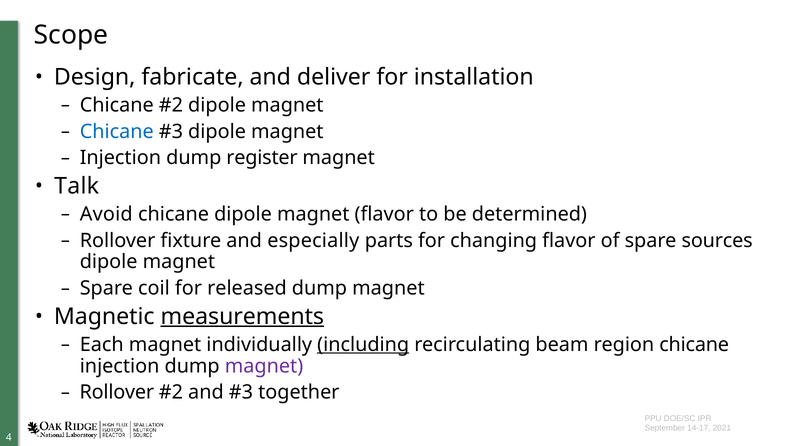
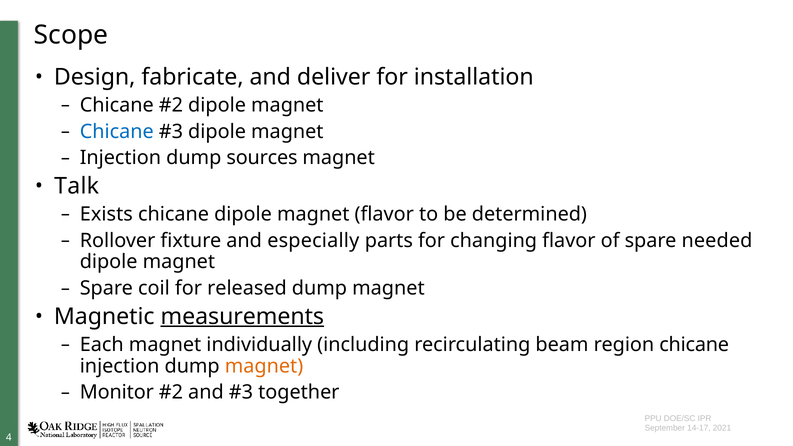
register: register -> sources
Avoid: Avoid -> Exists
sources: sources -> needed
including underline: present -> none
magnet at (264, 366) colour: purple -> orange
Rollover at (117, 392): Rollover -> Monitor
